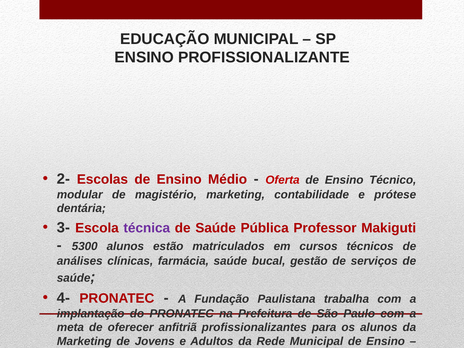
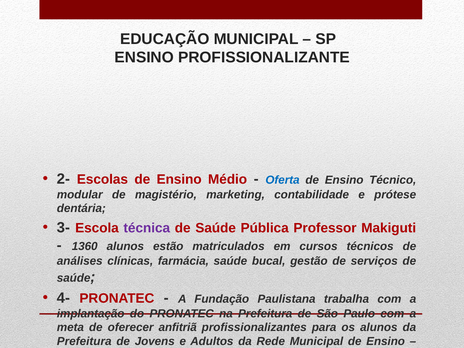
Oferta colour: red -> blue
5300: 5300 -> 1360
Marketing at (84, 341): Marketing -> Prefeitura
